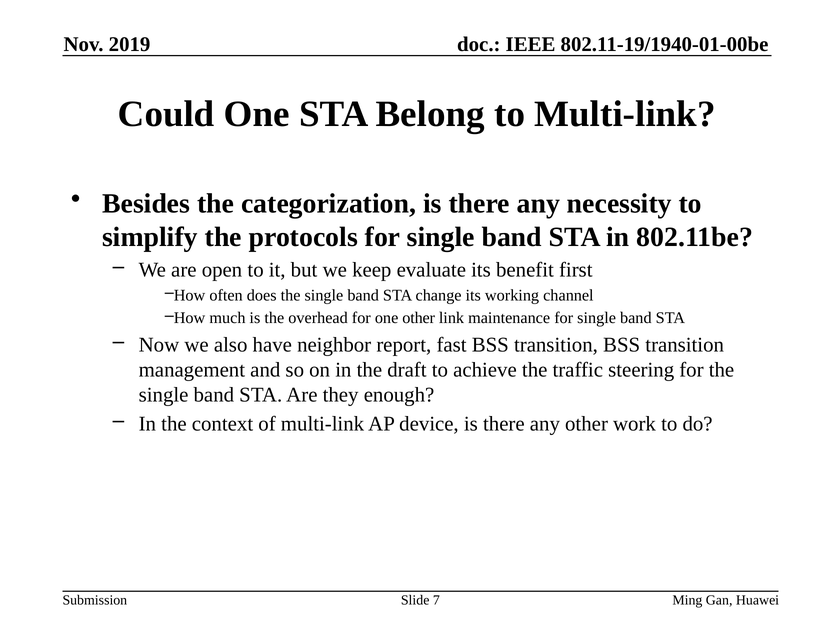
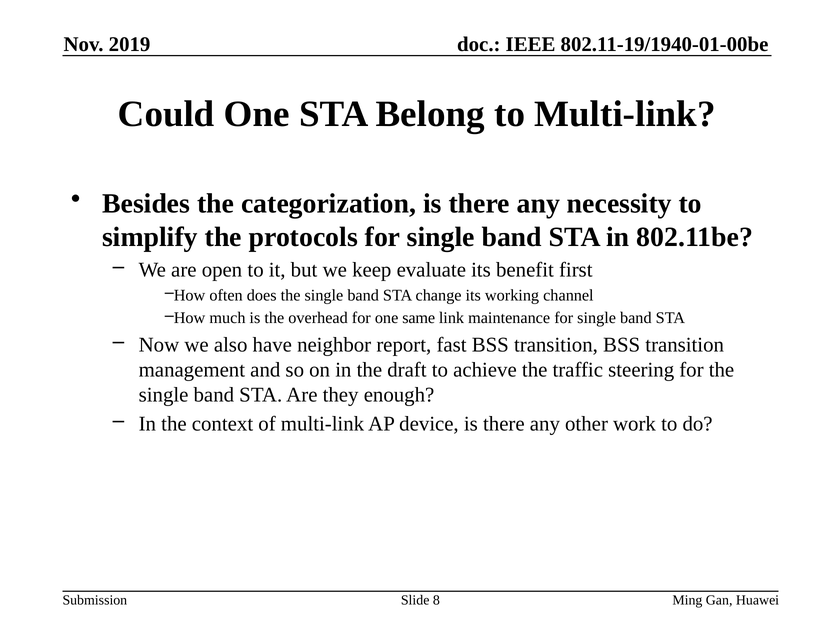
one other: other -> same
7: 7 -> 8
